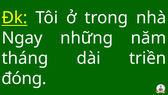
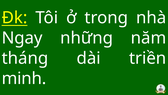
đóng: đóng -> minh
